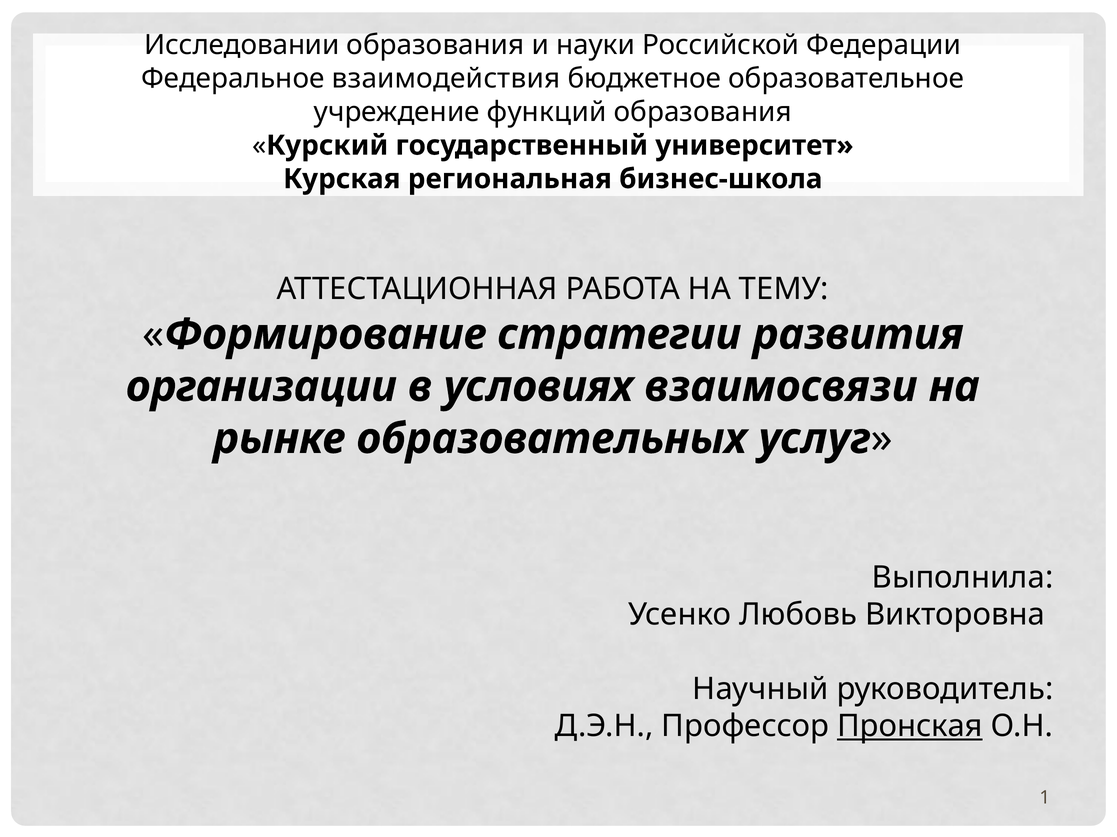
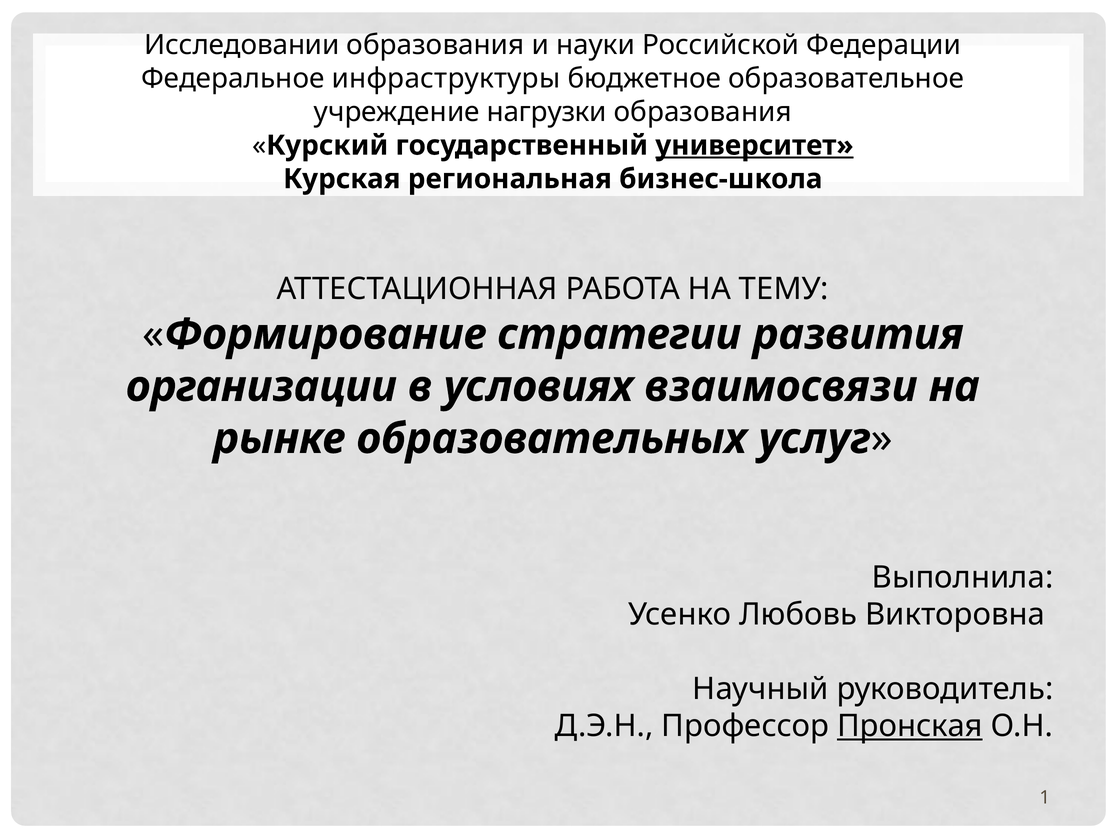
взаимодействия: взаимодействия -> инфраструктуры
функций: функций -> нагрузки
университет underline: none -> present
